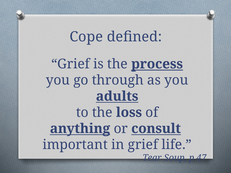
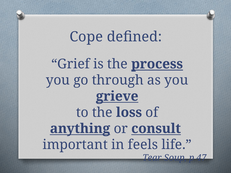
adults: adults -> grieve
in grief: grief -> feels
